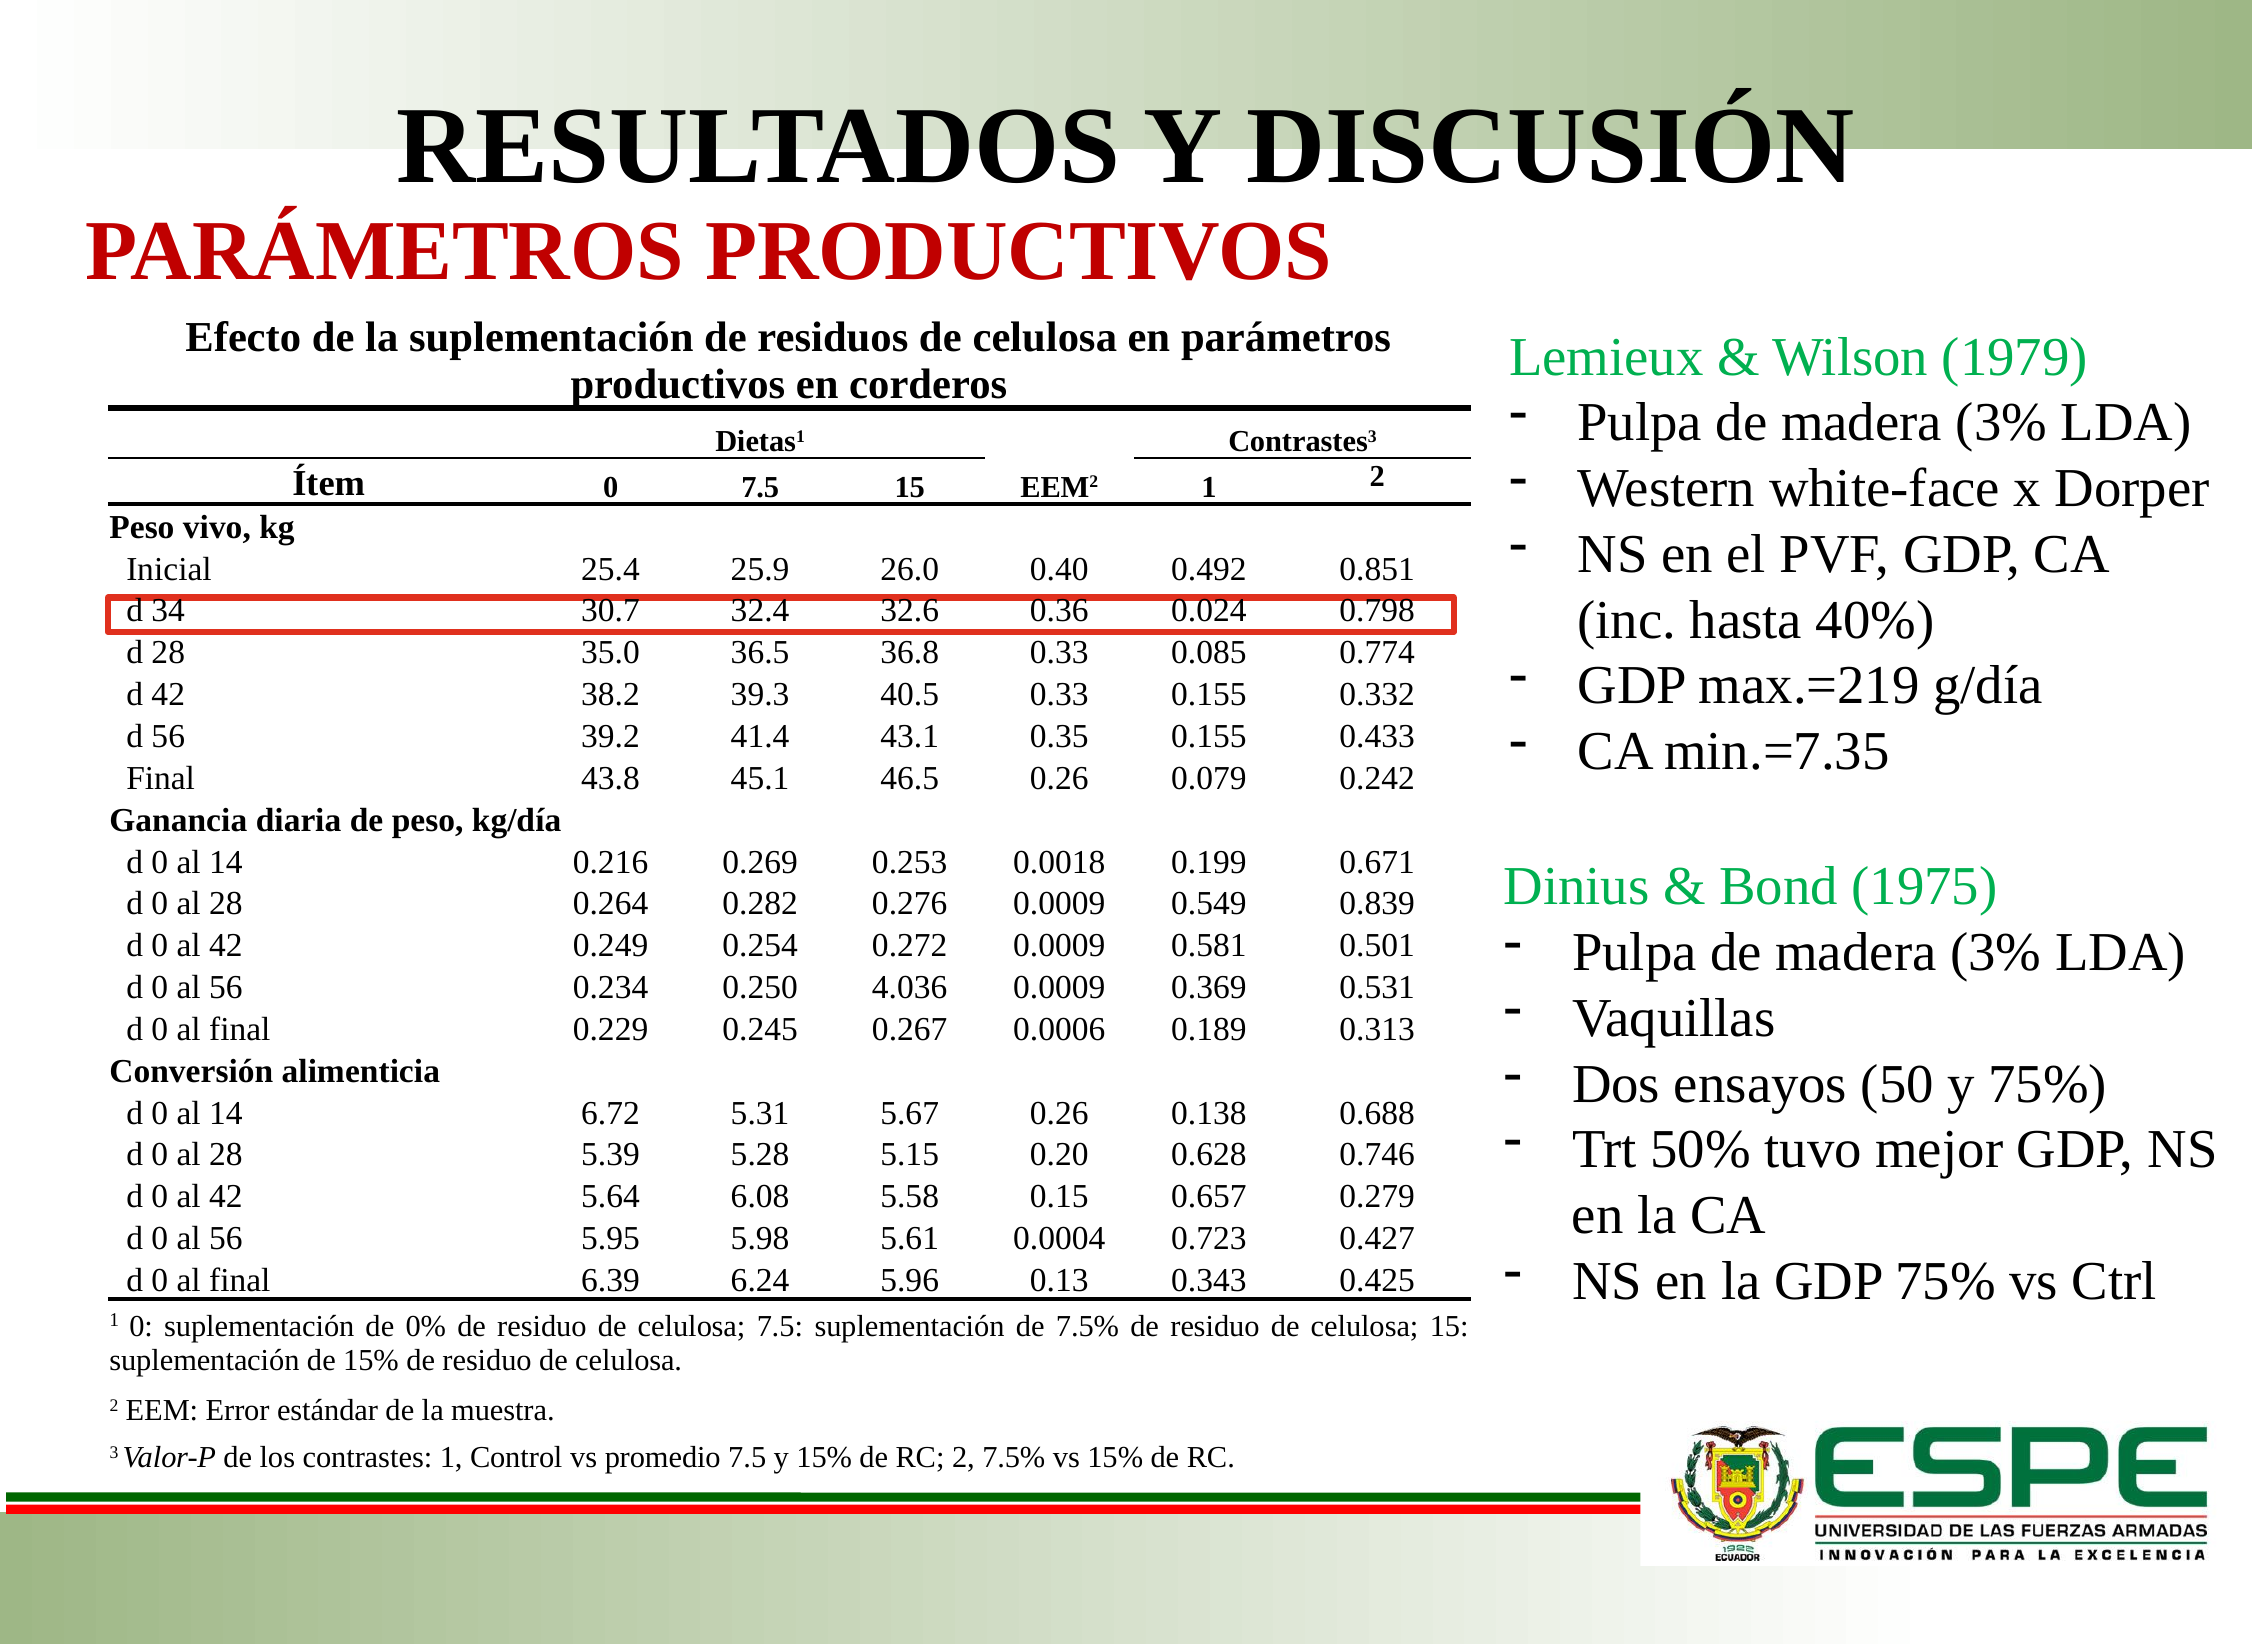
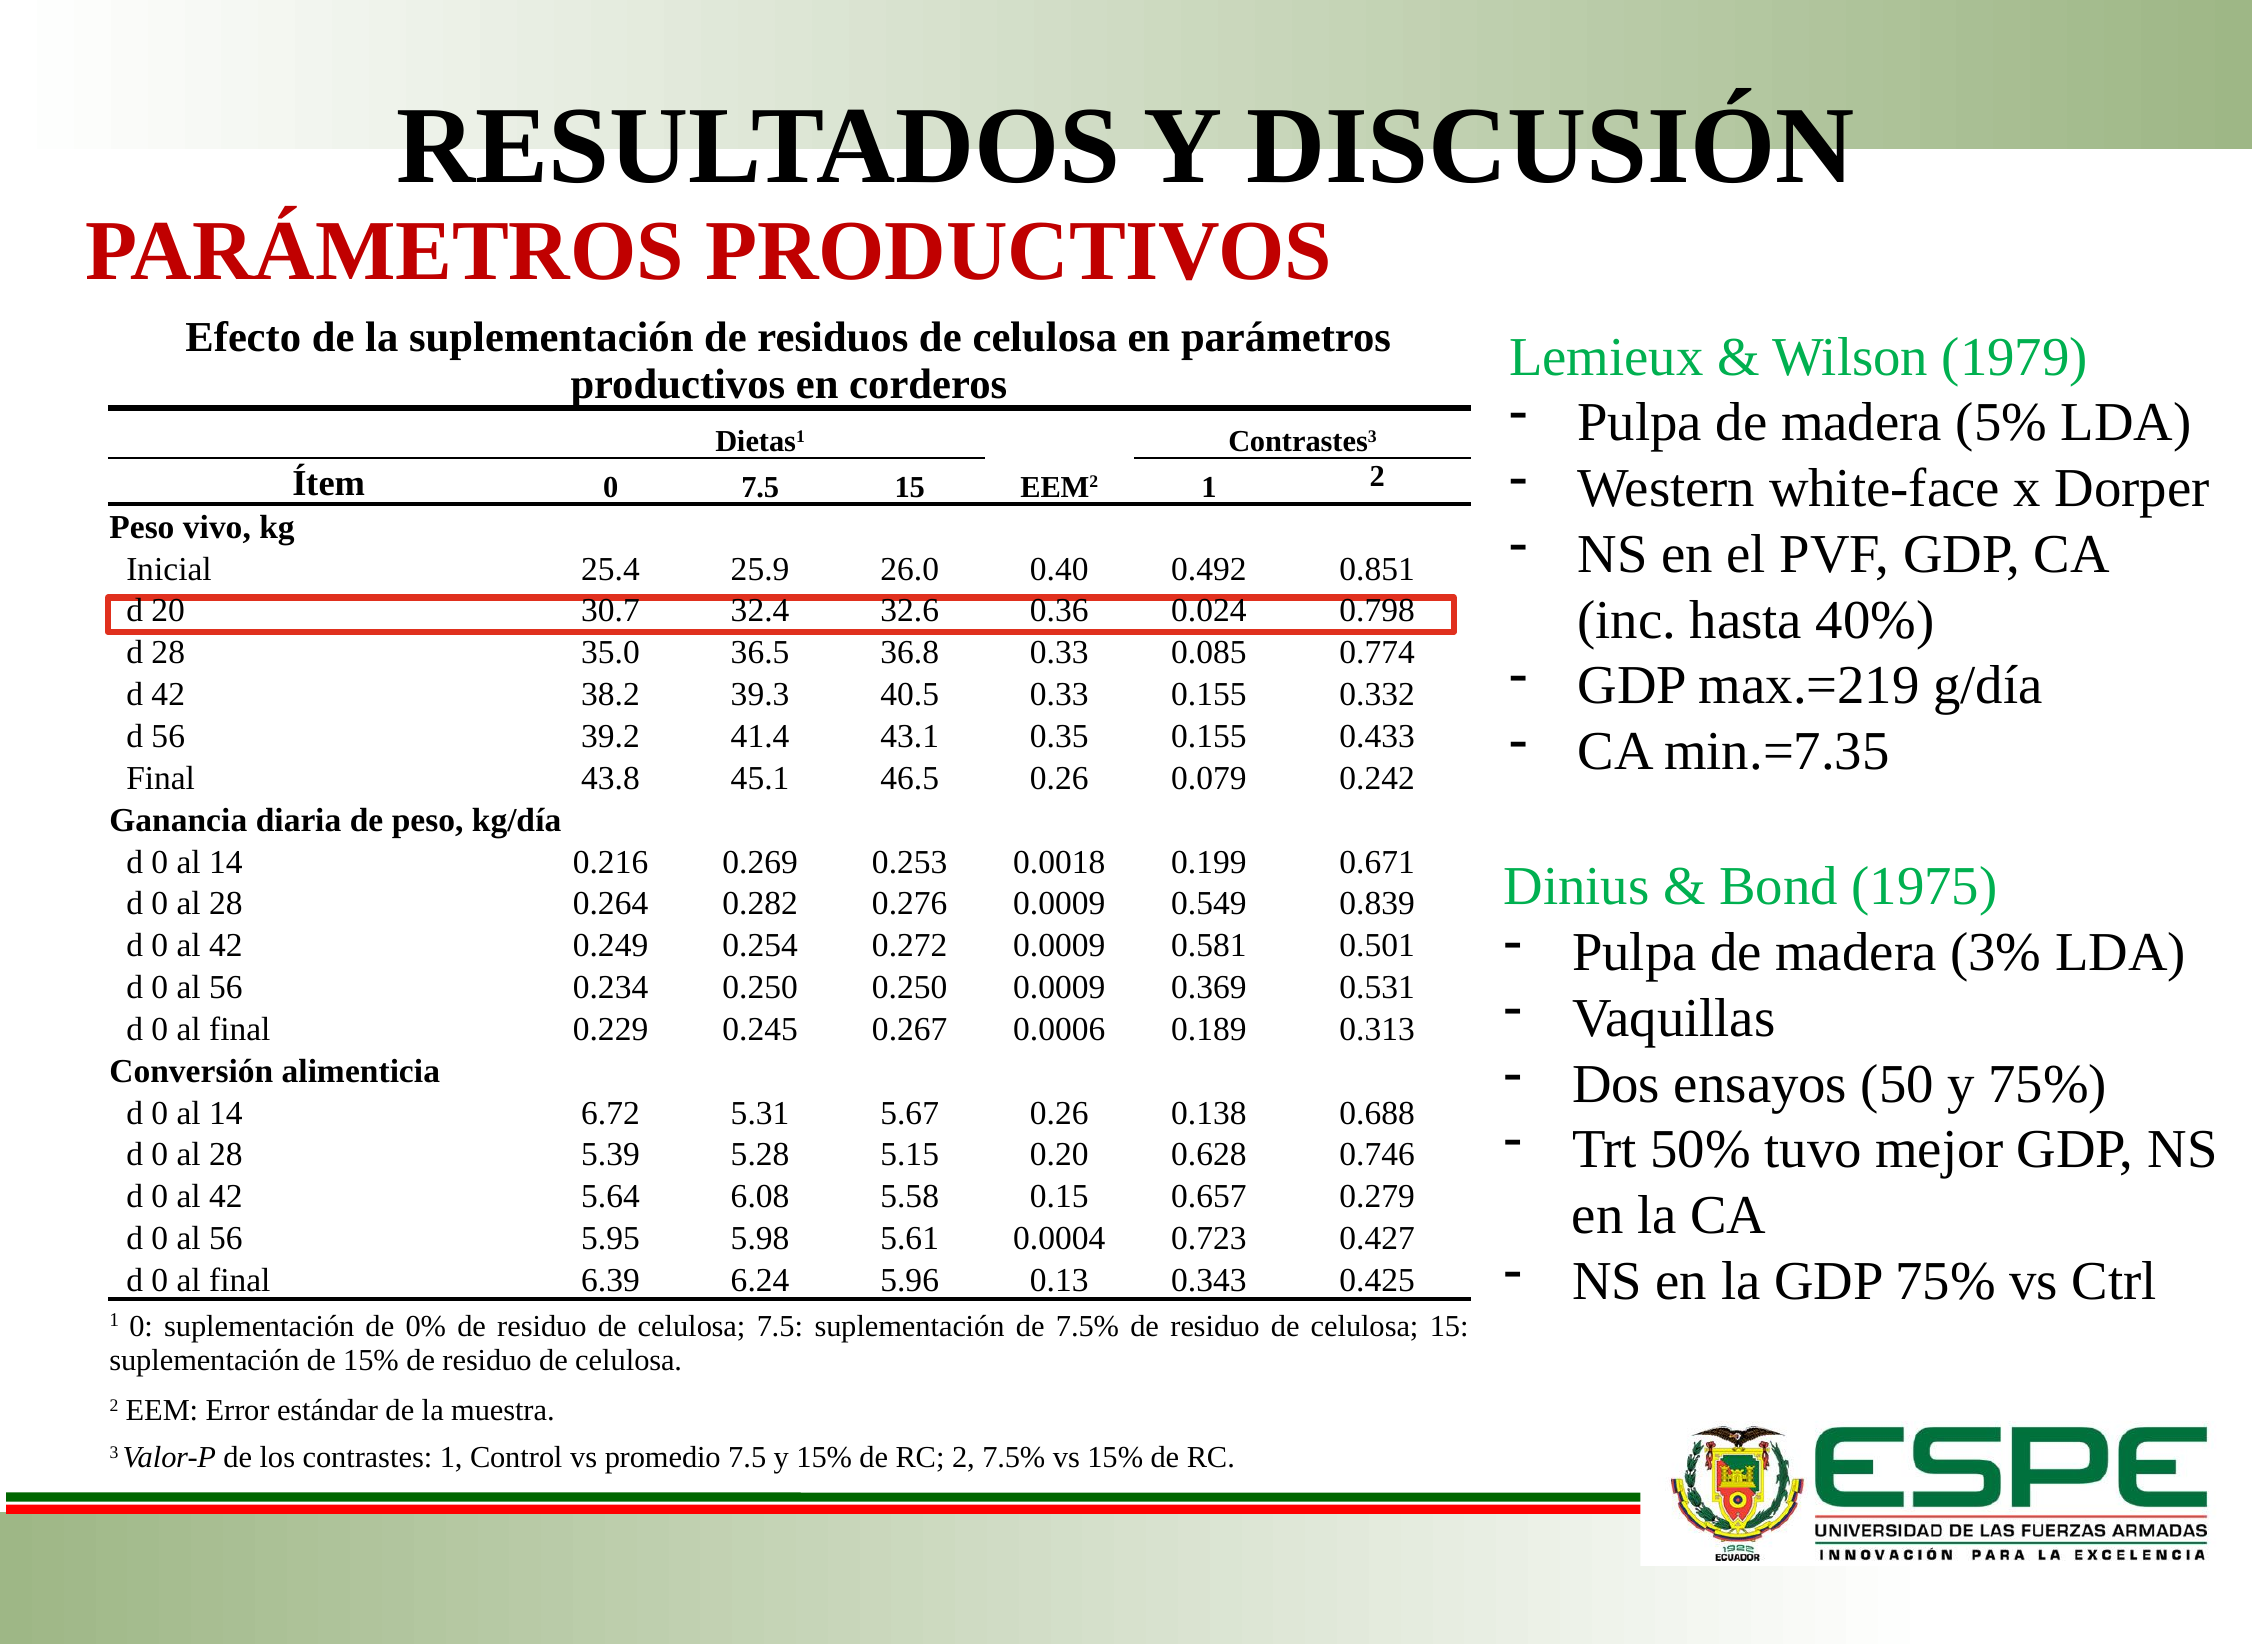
3% at (2001, 423): 3% -> 5%
34: 34 -> 20
0.250 4.036: 4.036 -> 0.250
